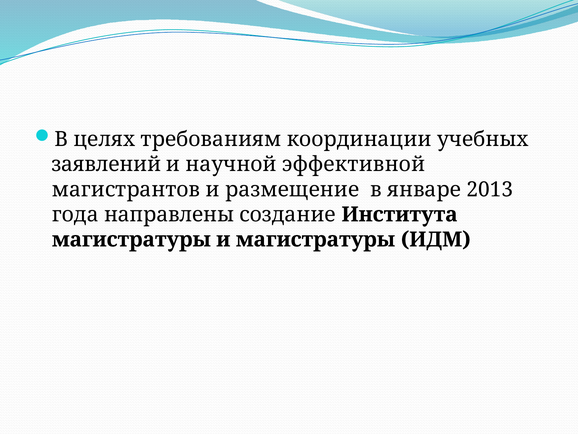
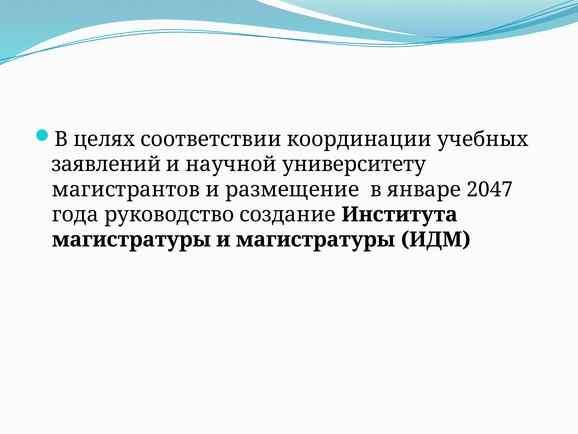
требованиям: требованиям -> соответствии
эффективной: эффективной -> университету
2013: 2013 -> 2047
направлены: направлены -> руководство
